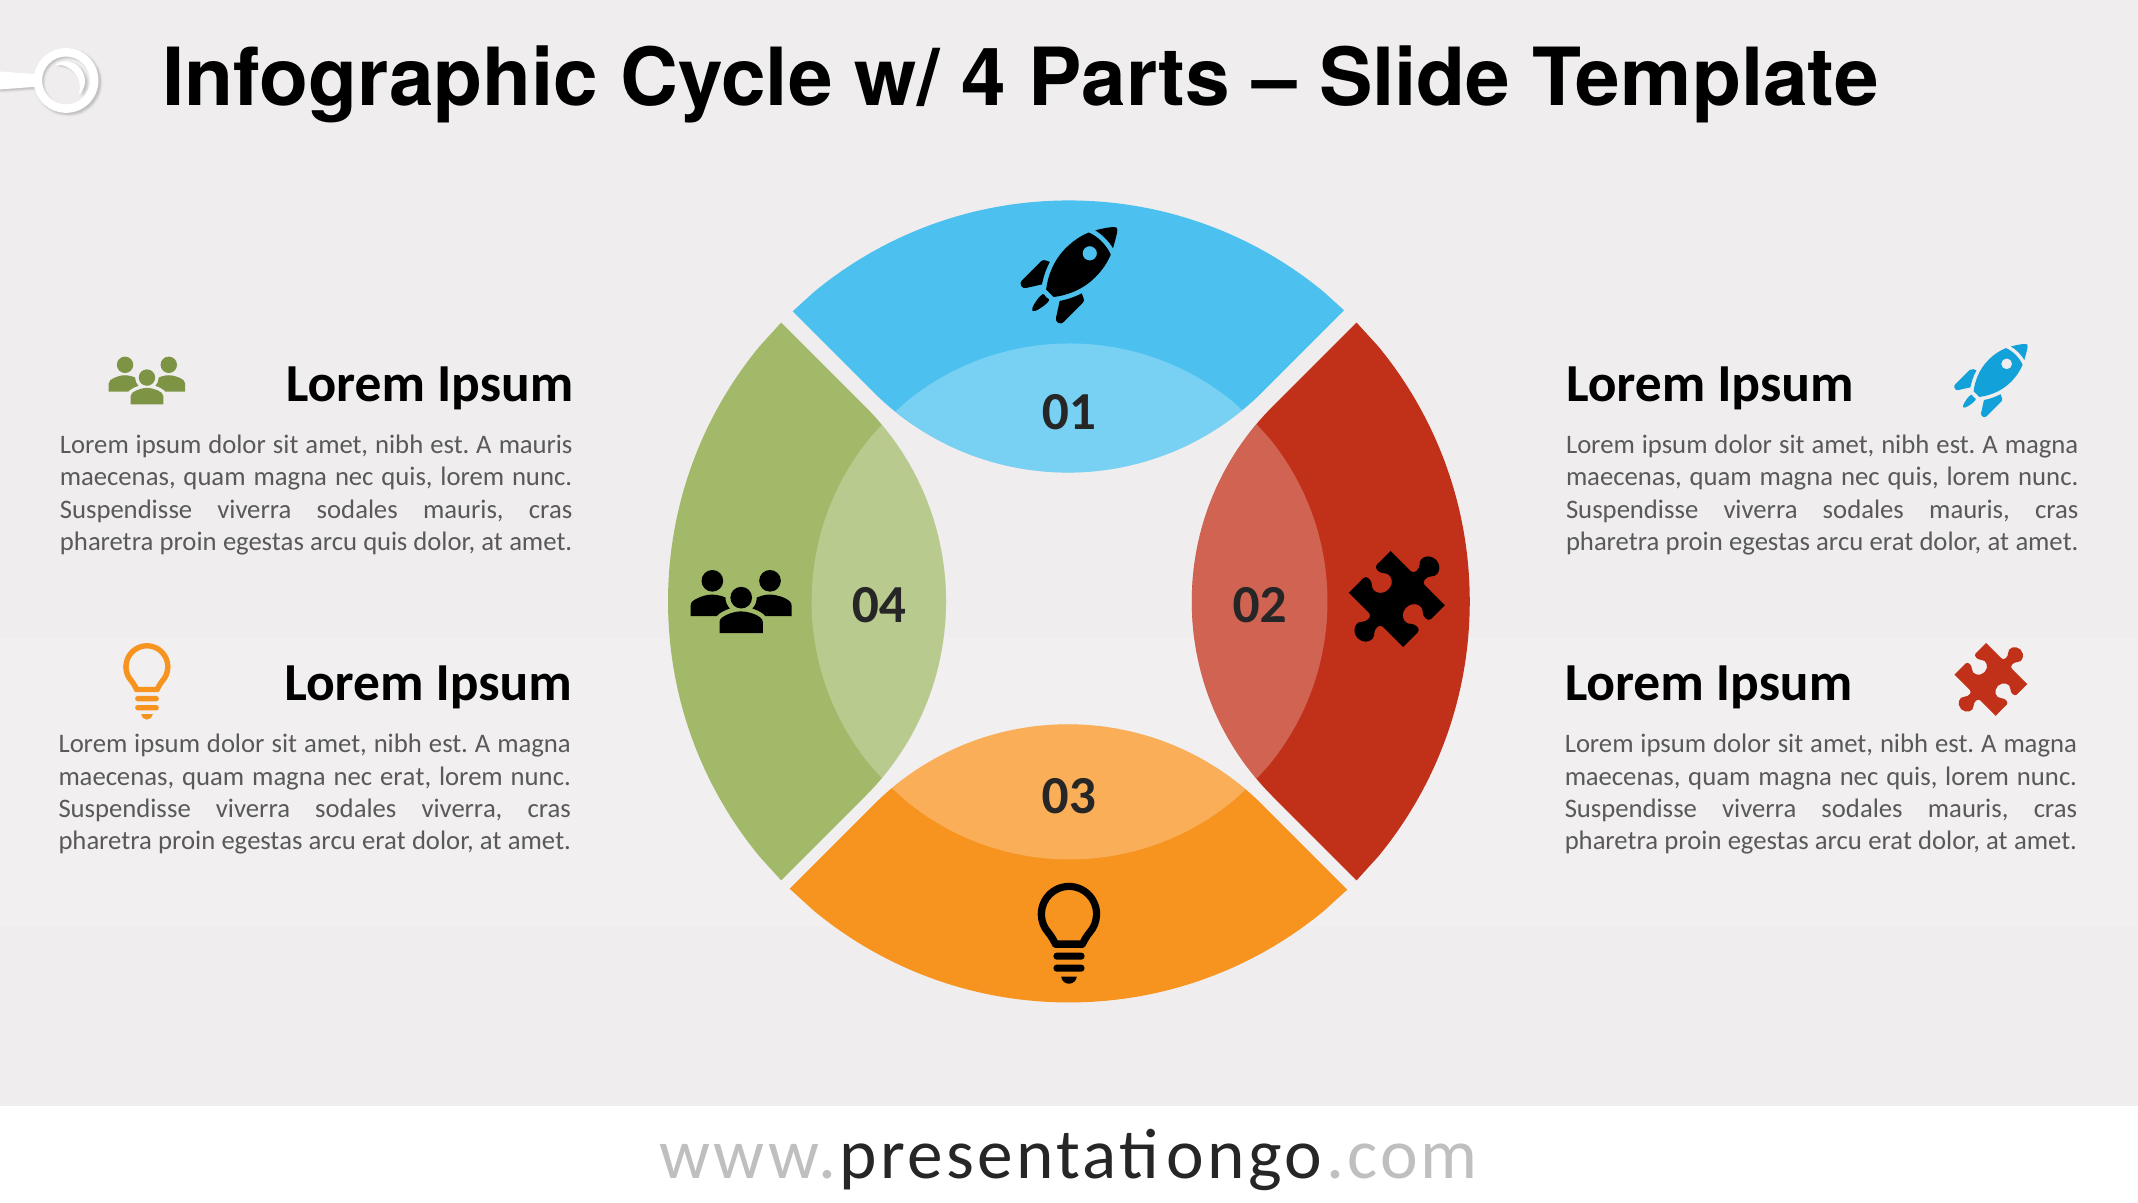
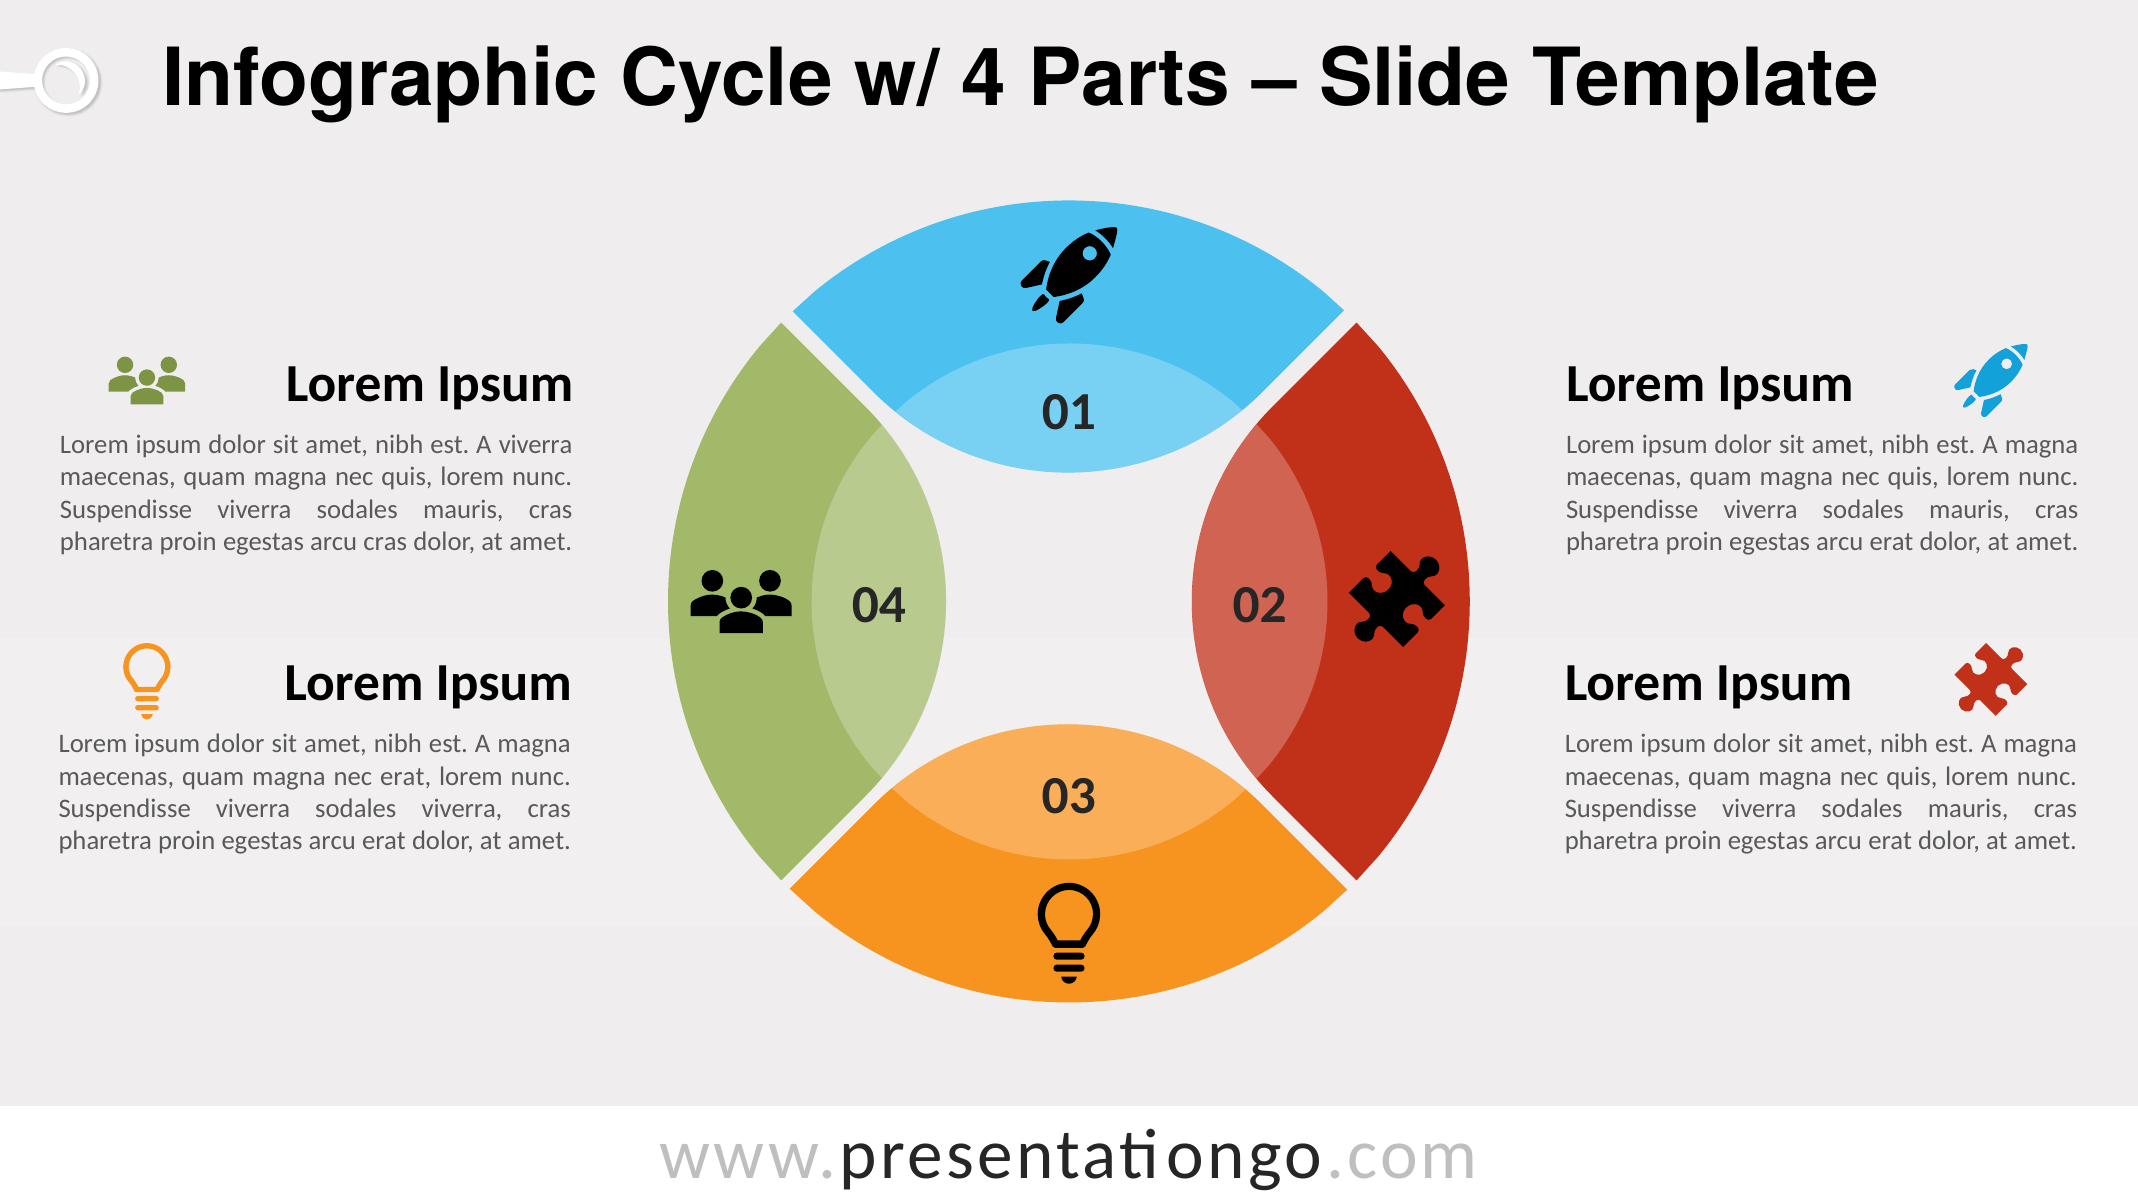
A mauris: mauris -> viverra
arcu quis: quis -> cras
